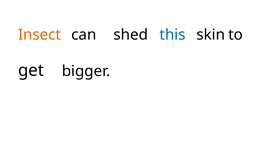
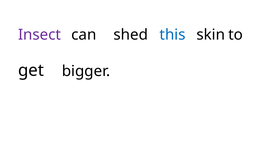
Insect colour: orange -> purple
